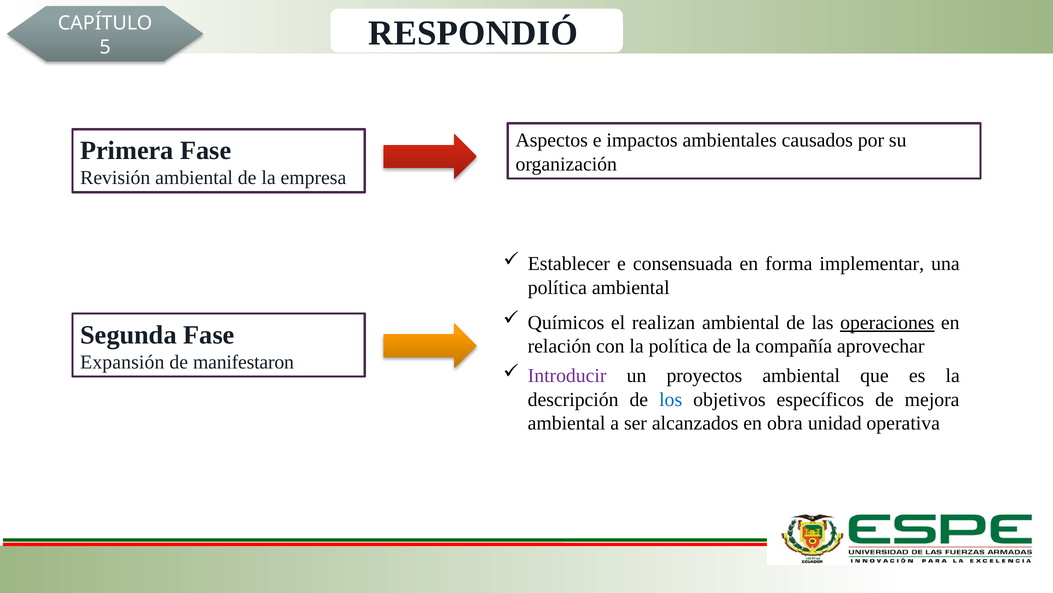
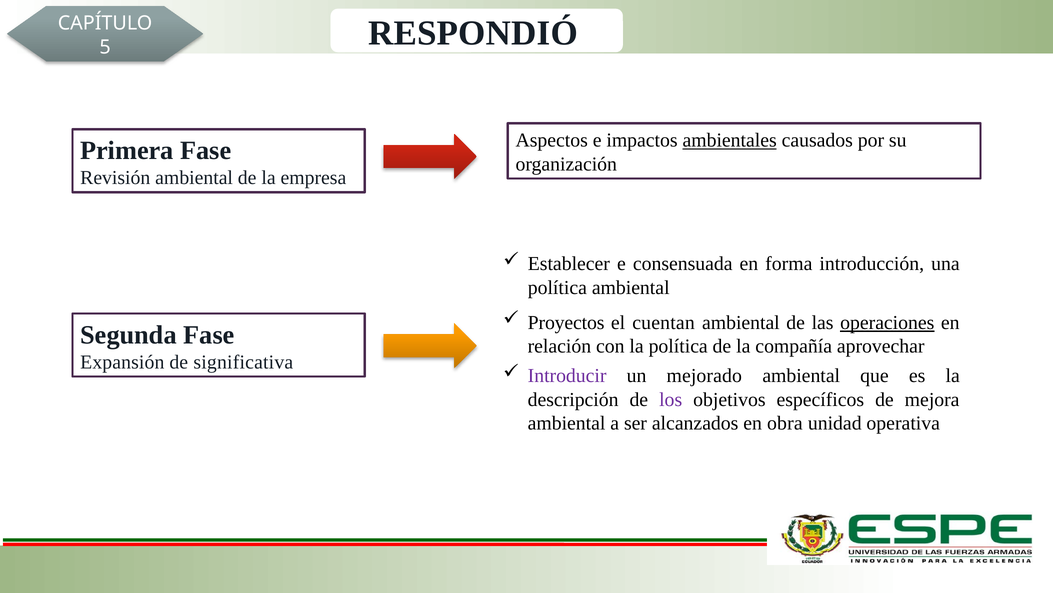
ambientales underline: none -> present
implementar: implementar -> introducción
Químicos: Químicos -> Proyectos
realizan: realizan -> cuentan
manifestaron: manifestaron -> significativa
proyectos: proyectos -> mejorado
los colour: blue -> purple
